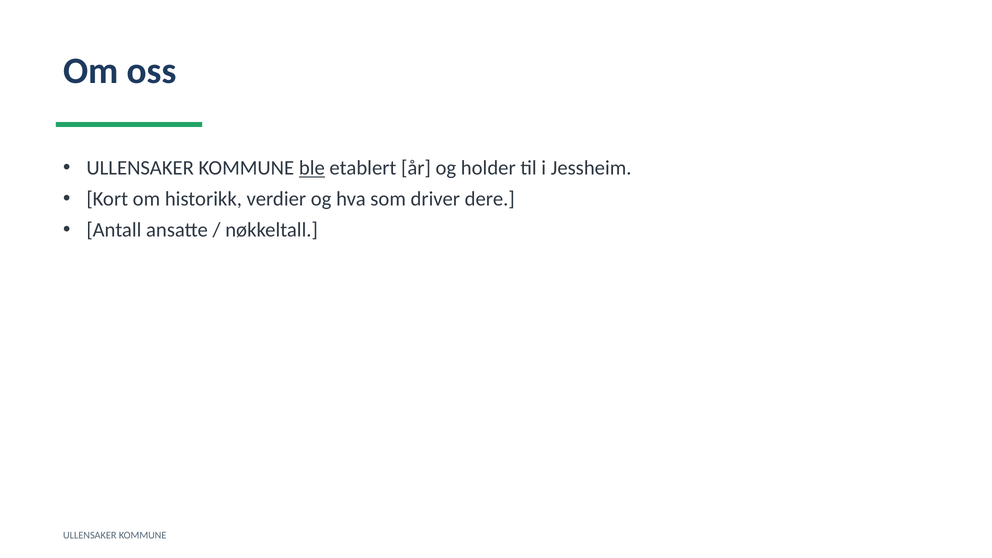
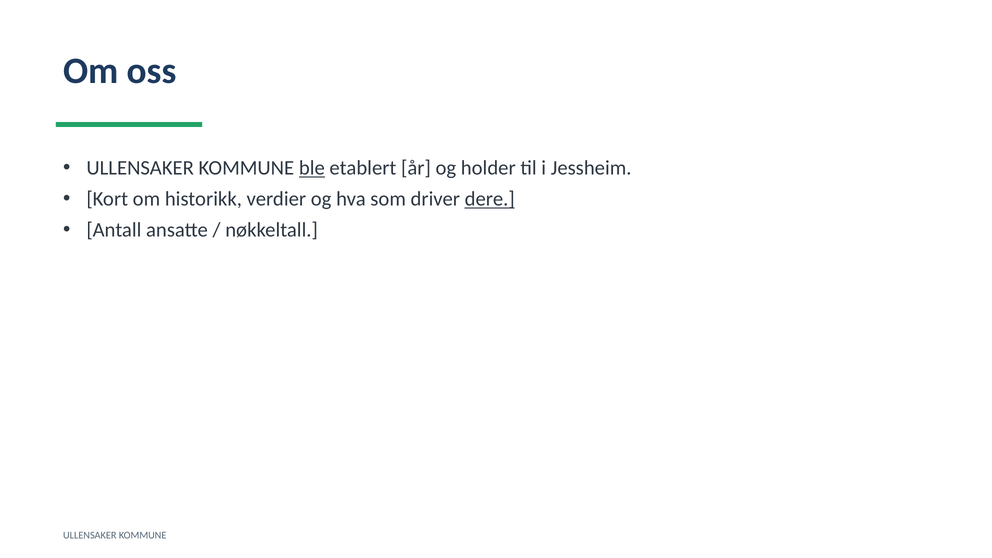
dere underline: none -> present
